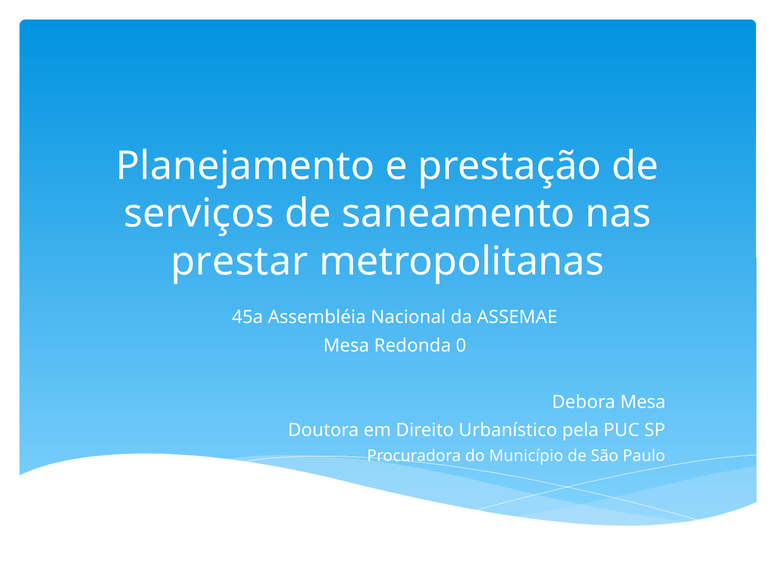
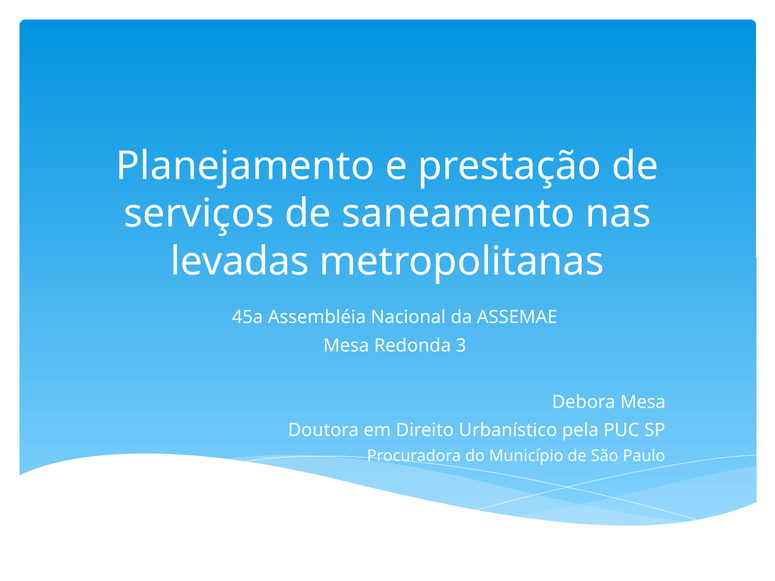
prestar: prestar -> levadas
0: 0 -> 3
